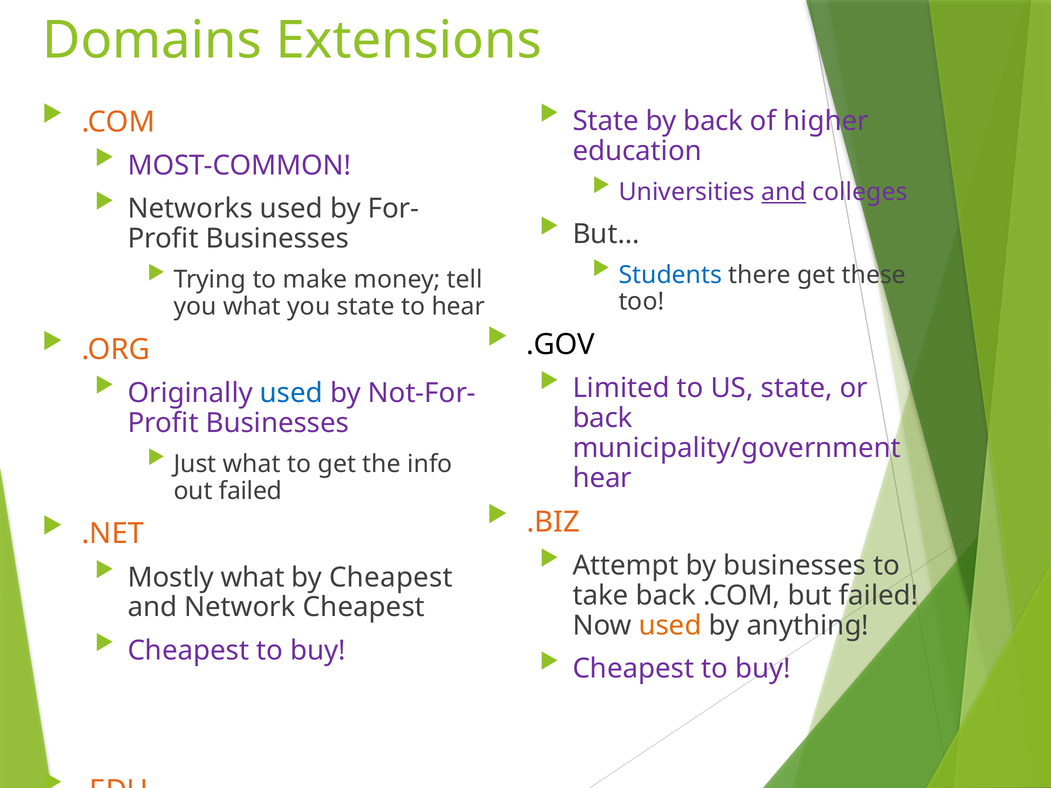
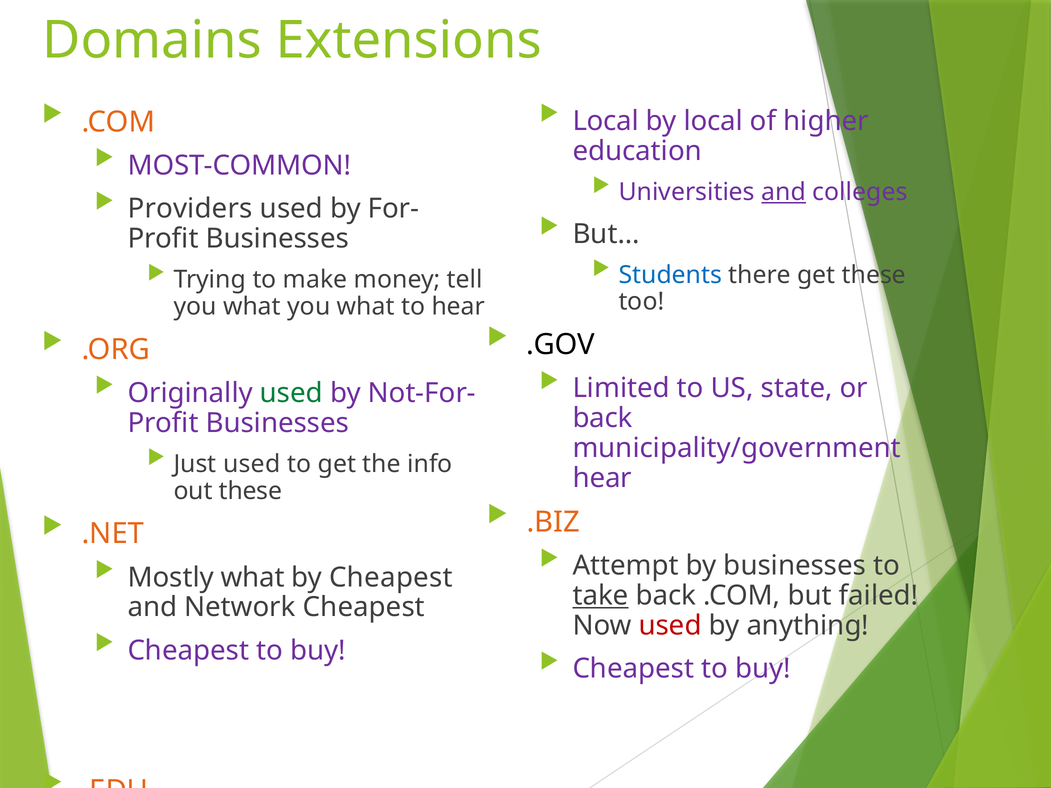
State at (606, 121): State -> Local
by back: back -> local
Networks: Networks -> Providers
what you state: state -> what
used at (291, 393) colour: blue -> green
Just what: what -> used
out failed: failed -> these
take underline: none -> present
used at (670, 626) colour: orange -> red
